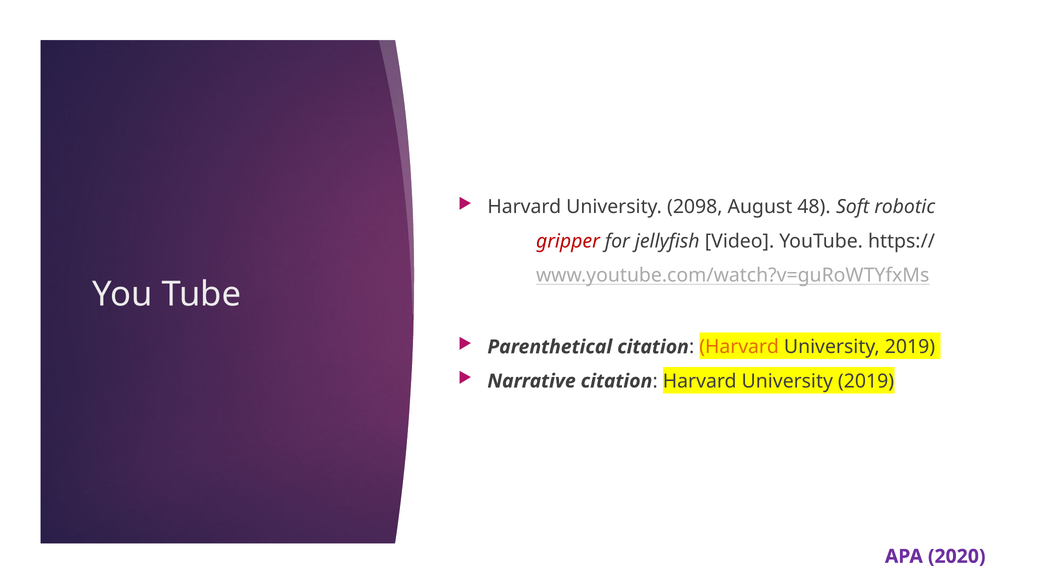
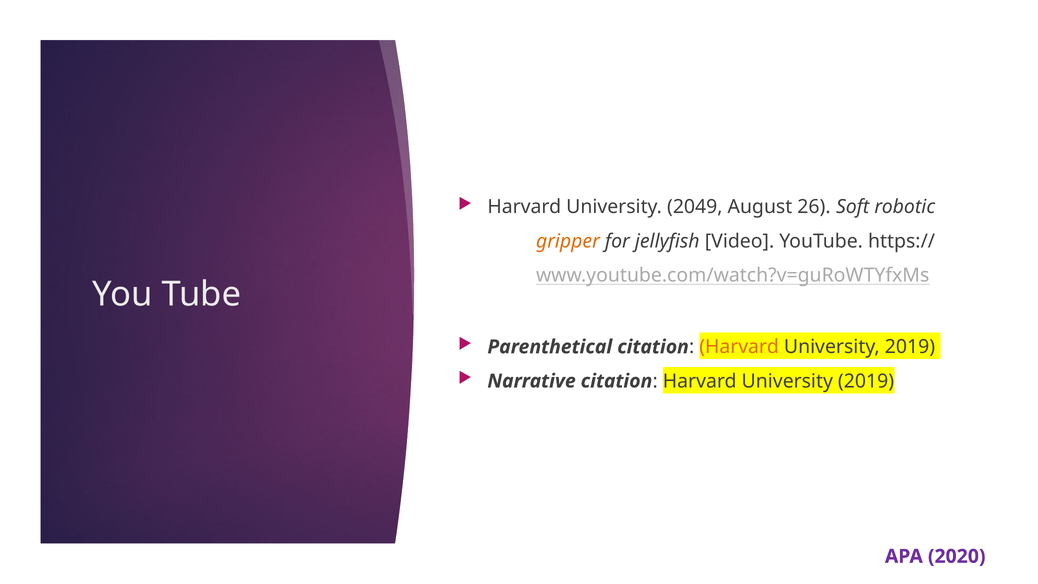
2098: 2098 -> 2049
48: 48 -> 26
gripper colour: red -> orange
